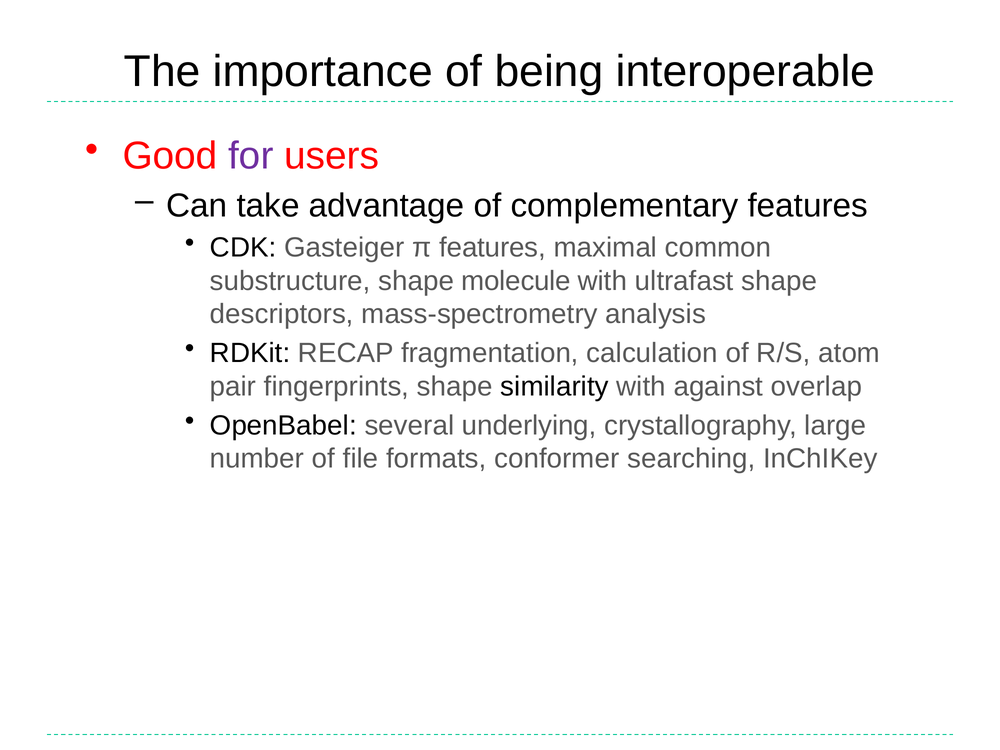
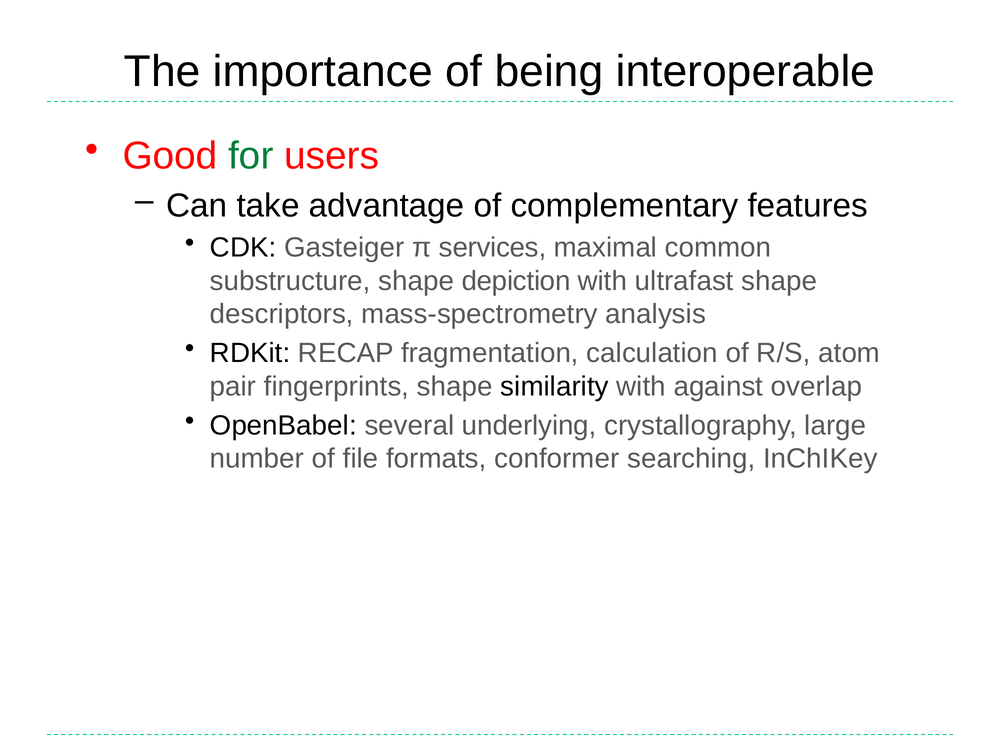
for colour: purple -> green
π features: features -> services
molecule: molecule -> depiction
